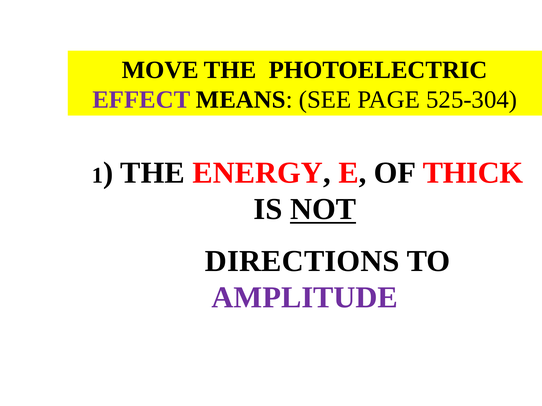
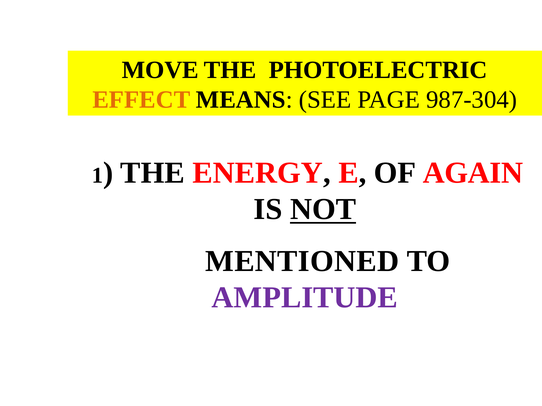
EFFECT colour: purple -> orange
525-304: 525-304 -> 987-304
THICK: THICK -> AGAIN
DIRECTIONS: DIRECTIONS -> MENTIONED
